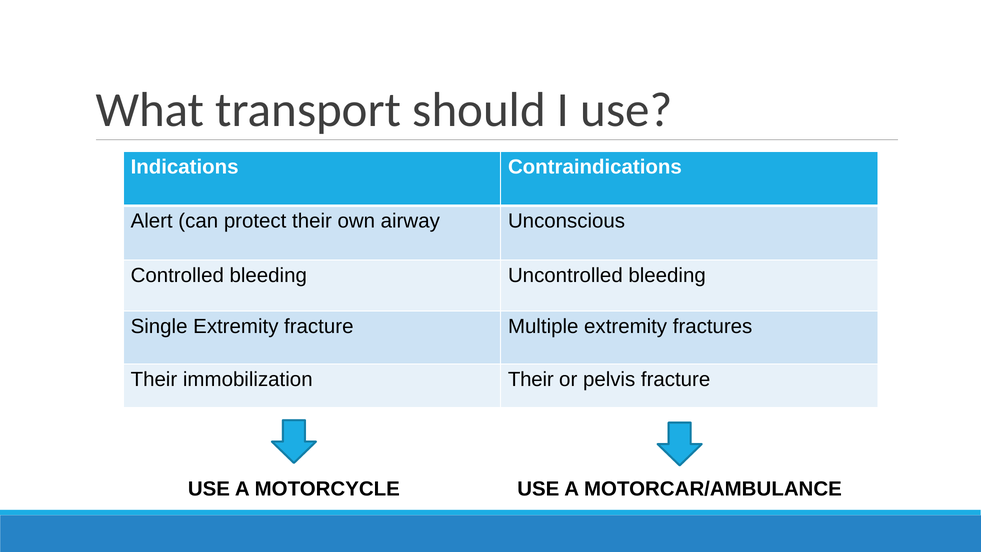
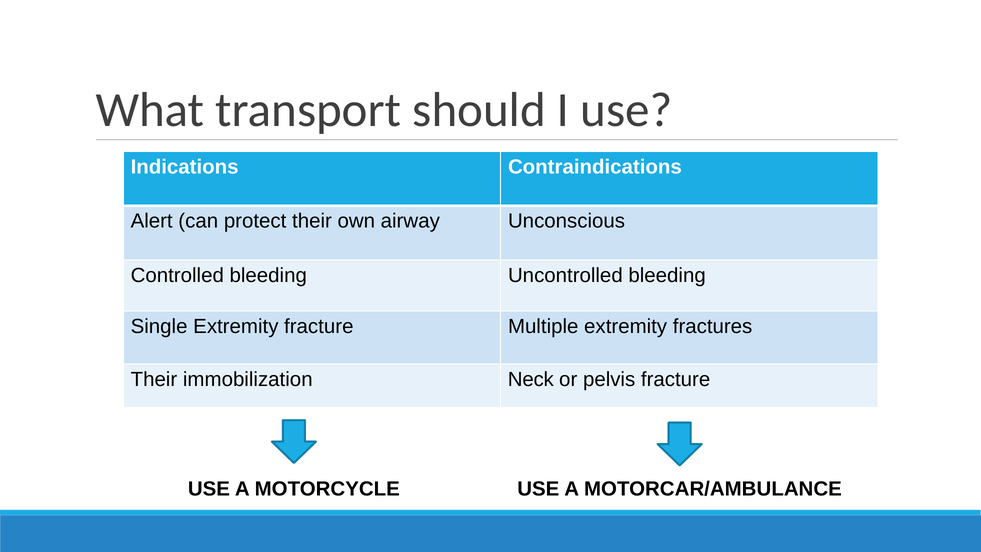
immobilization Their: Their -> Neck
